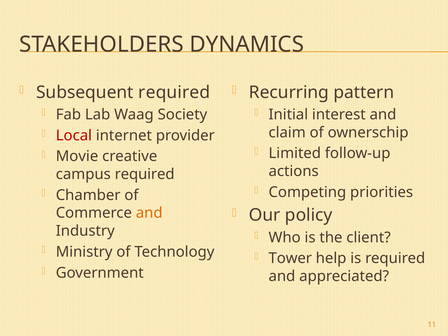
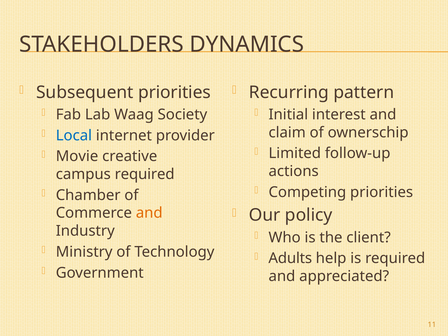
Subsequent required: required -> priorities
Local colour: red -> blue
Tower: Tower -> Adults
